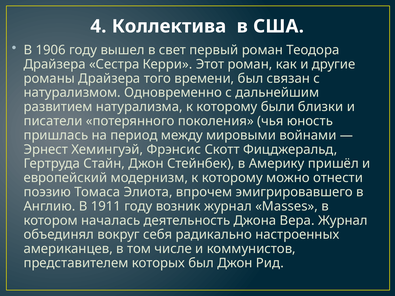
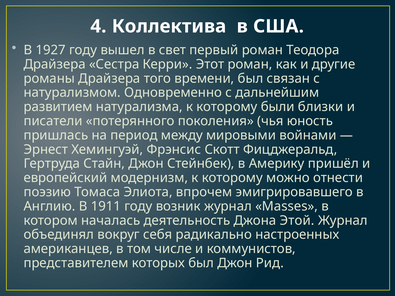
1906: 1906 -> 1927
Вера: Вера -> Этой
